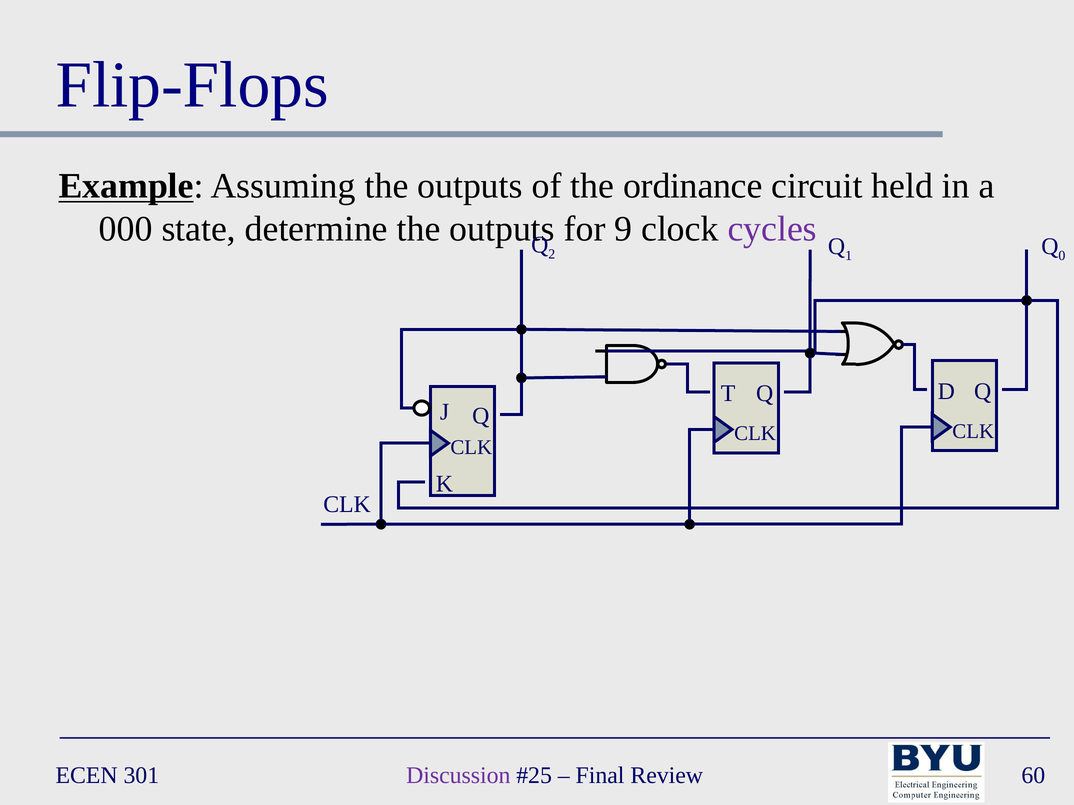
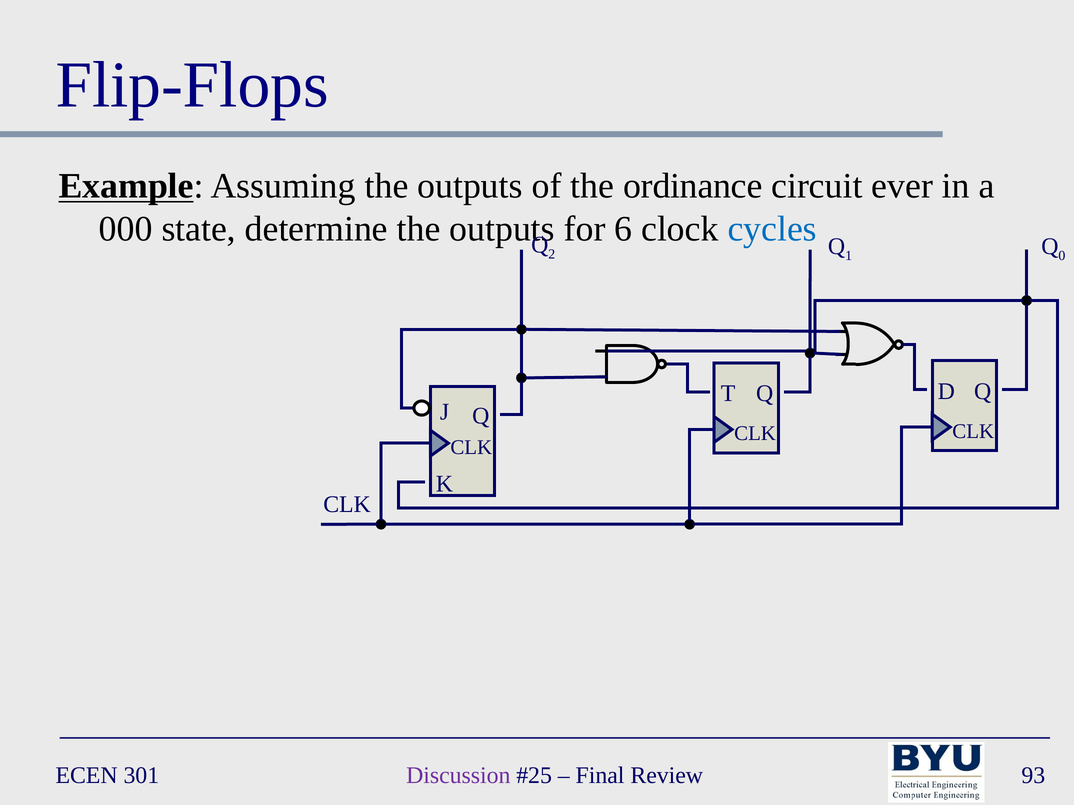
held: held -> ever
9: 9 -> 6
cycles colour: purple -> blue
60: 60 -> 93
